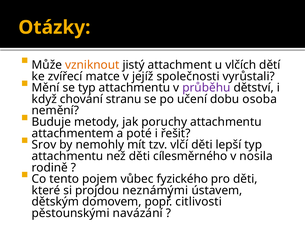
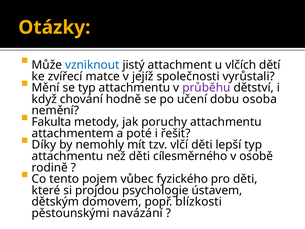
vzniknout colour: orange -> blue
stranu: stranu -> hodně
Buduje: Buduje -> Fakulta
Srov: Srov -> Díky
nosila: nosila -> osobě
neznámými: neznámými -> psychologie
citlivosti: citlivosti -> blízkosti
